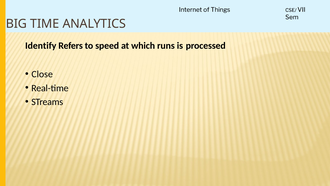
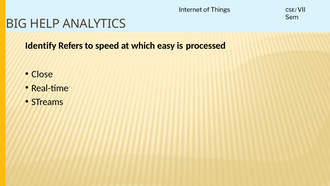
TIME: TIME -> HELP
runs: runs -> easy
